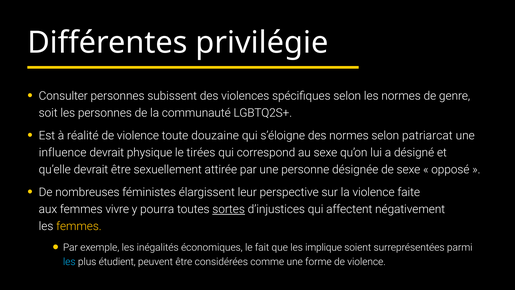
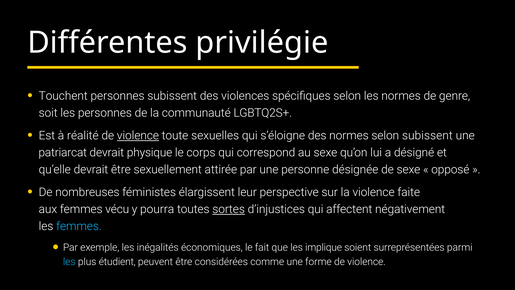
Consulter: Consulter -> Touchent
violence at (138, 136) underline: none -> present
douzaine: douzaine -> sexuelles
selon patriarcat: patriarcat -> subissent
influence: influence -> patriarcat
tirées: tirées -> corps
vivre: vivre -> vécu
femmes at (79, 226) colour: yellow -> light blue
